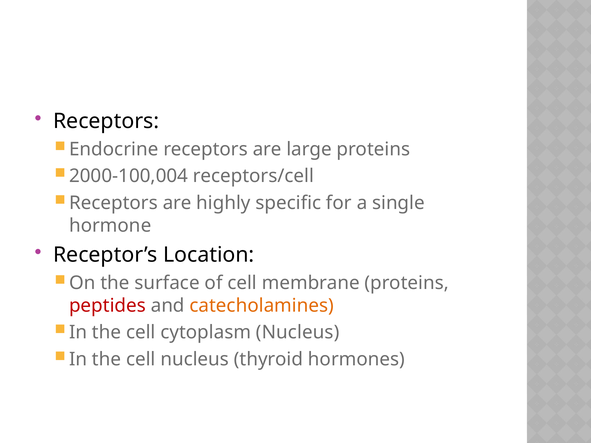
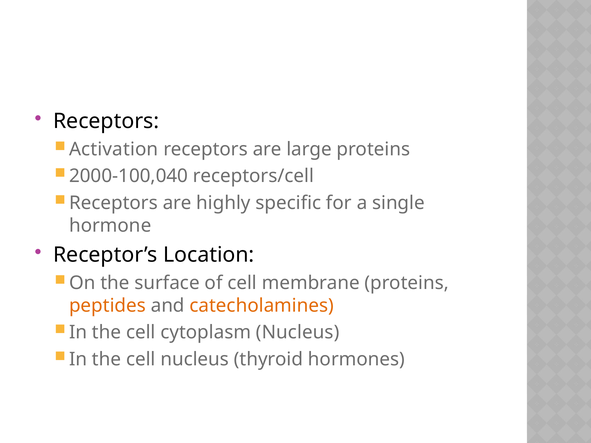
Endocrine: Endocrine -> Activation
2000-100,004: 2000-100,004 -> 2000-100,040
peptides colour: red -> orange
